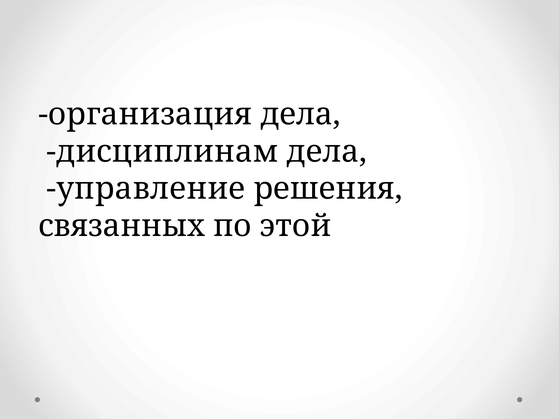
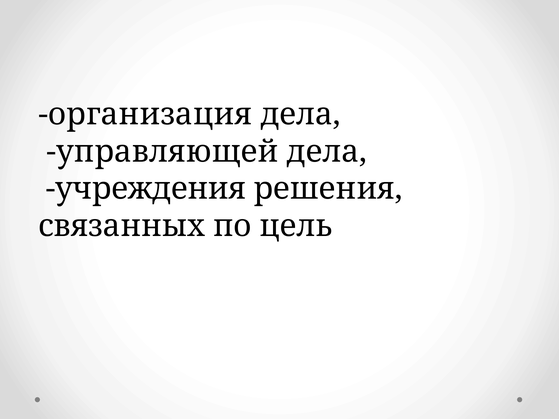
дисциплинам: дисциплинам -> управляющей
управление: управление -> учреждения
этой: этой -> цель
